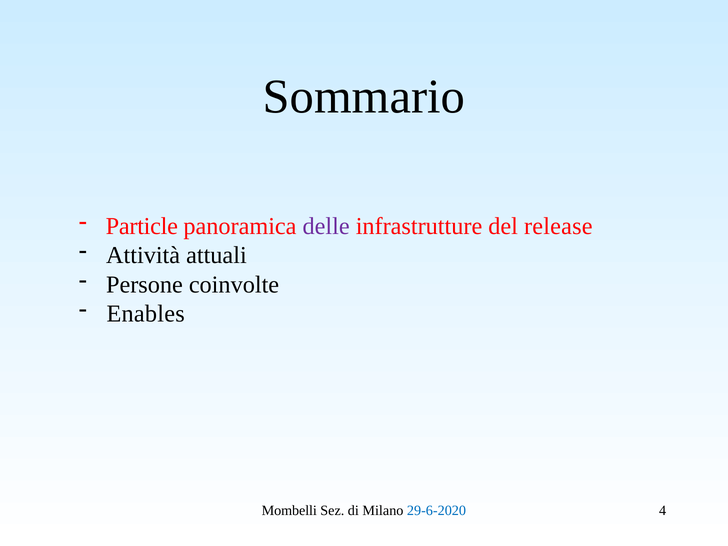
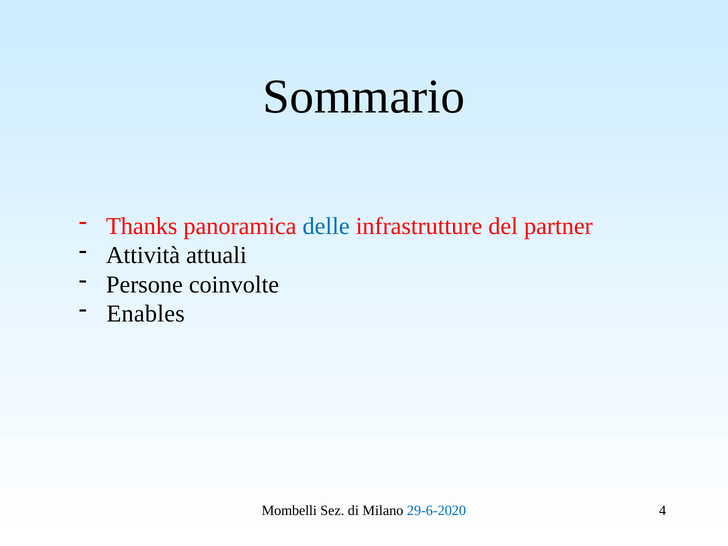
Particle: Particle -> Thanks
delle colour: purple -> blue
release: release -> partner
